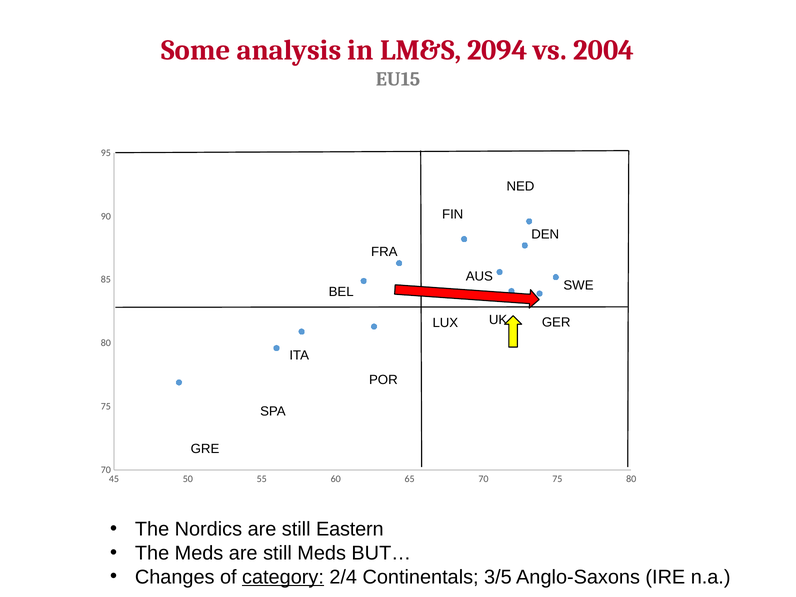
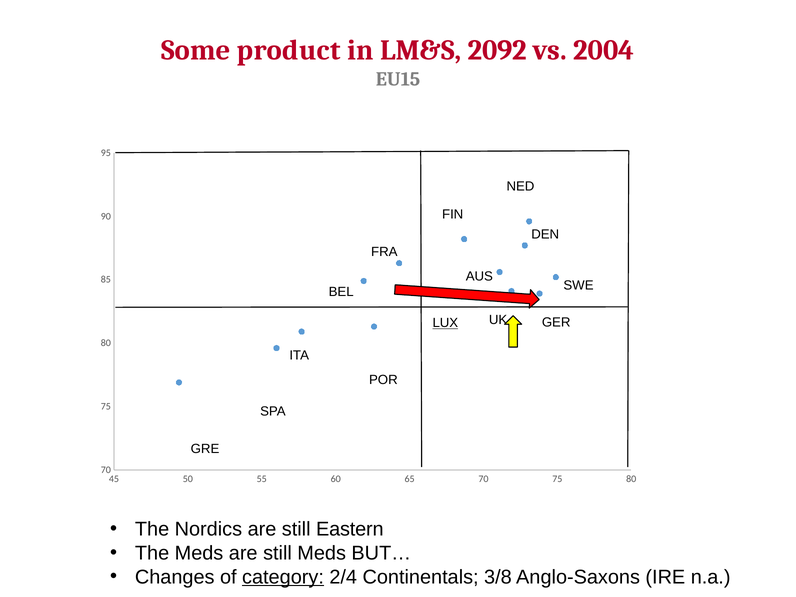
analysis: analysis -> product
2094: 2094 -> 2092
LUX underline: none -> present
3/5: 3/5 -> 3/8
